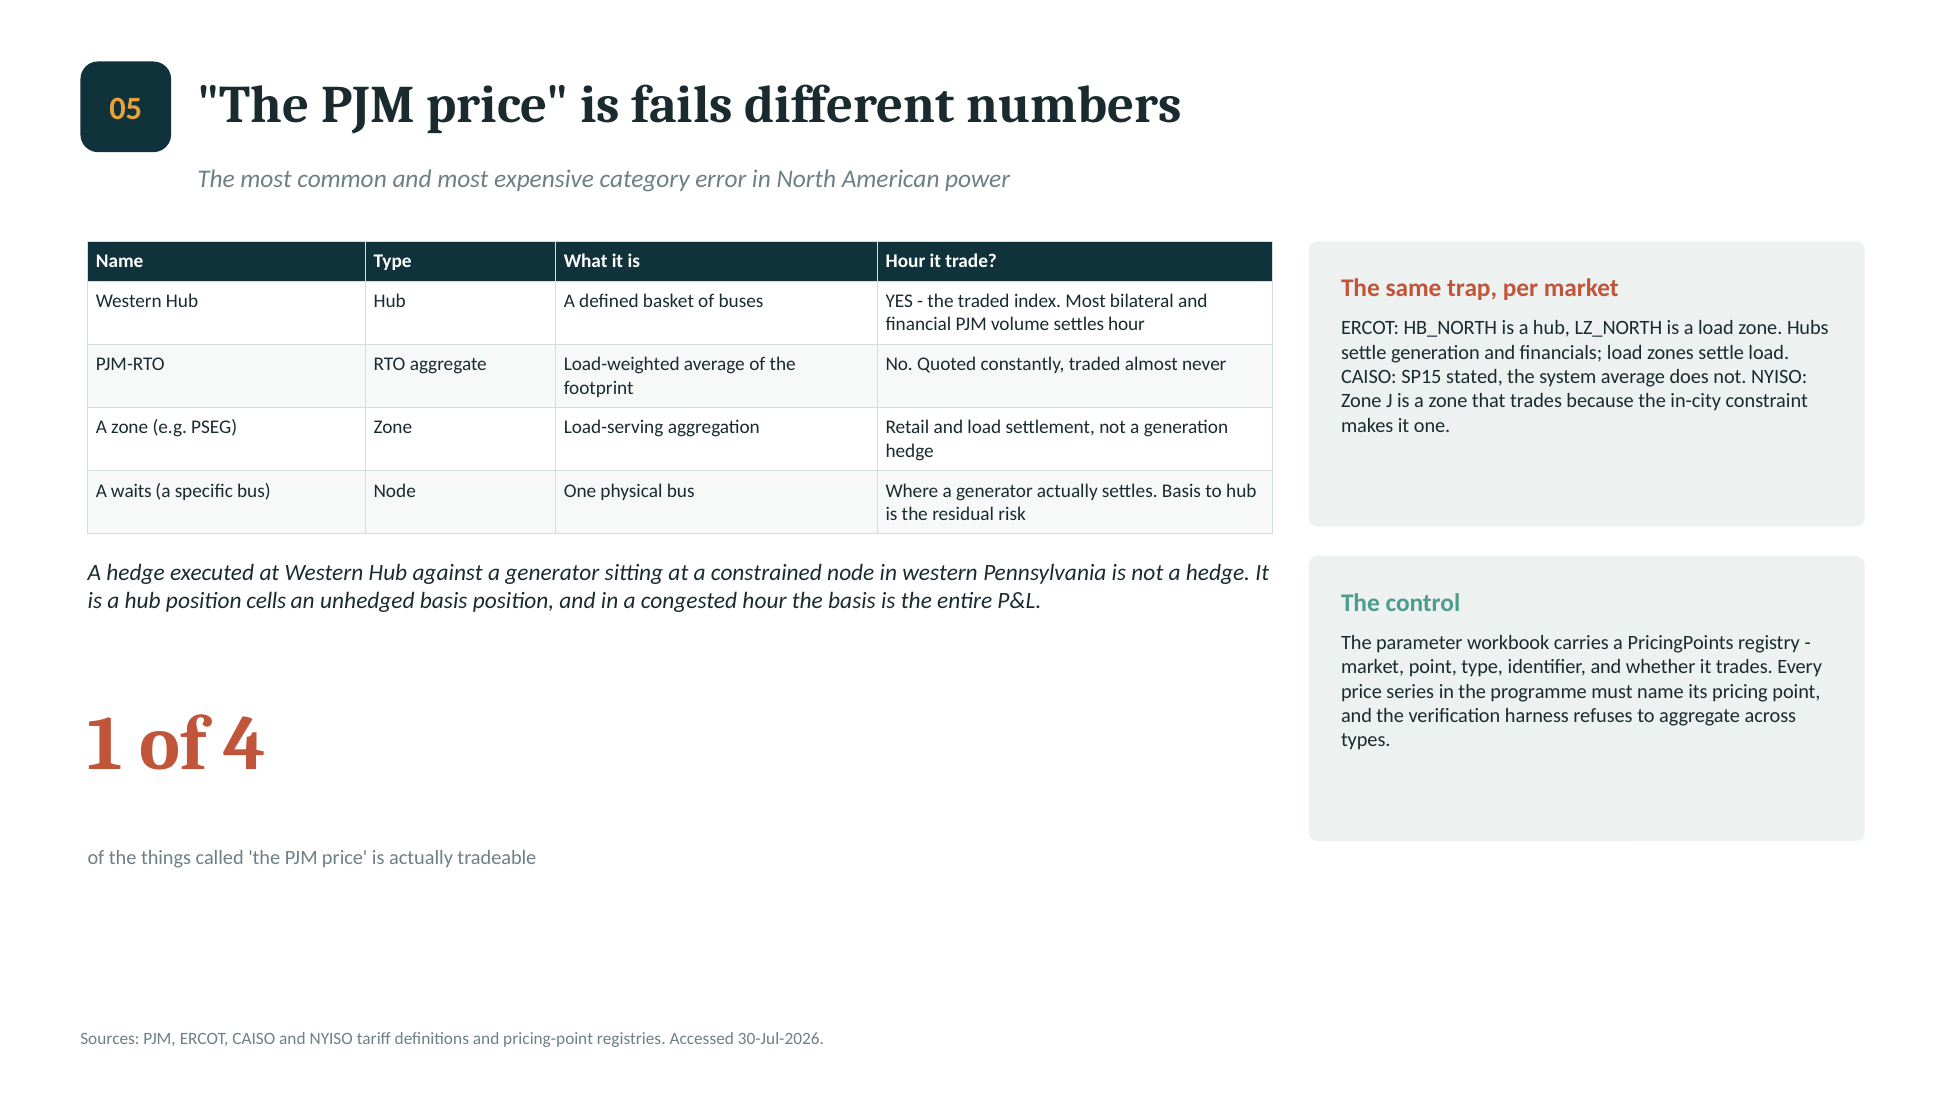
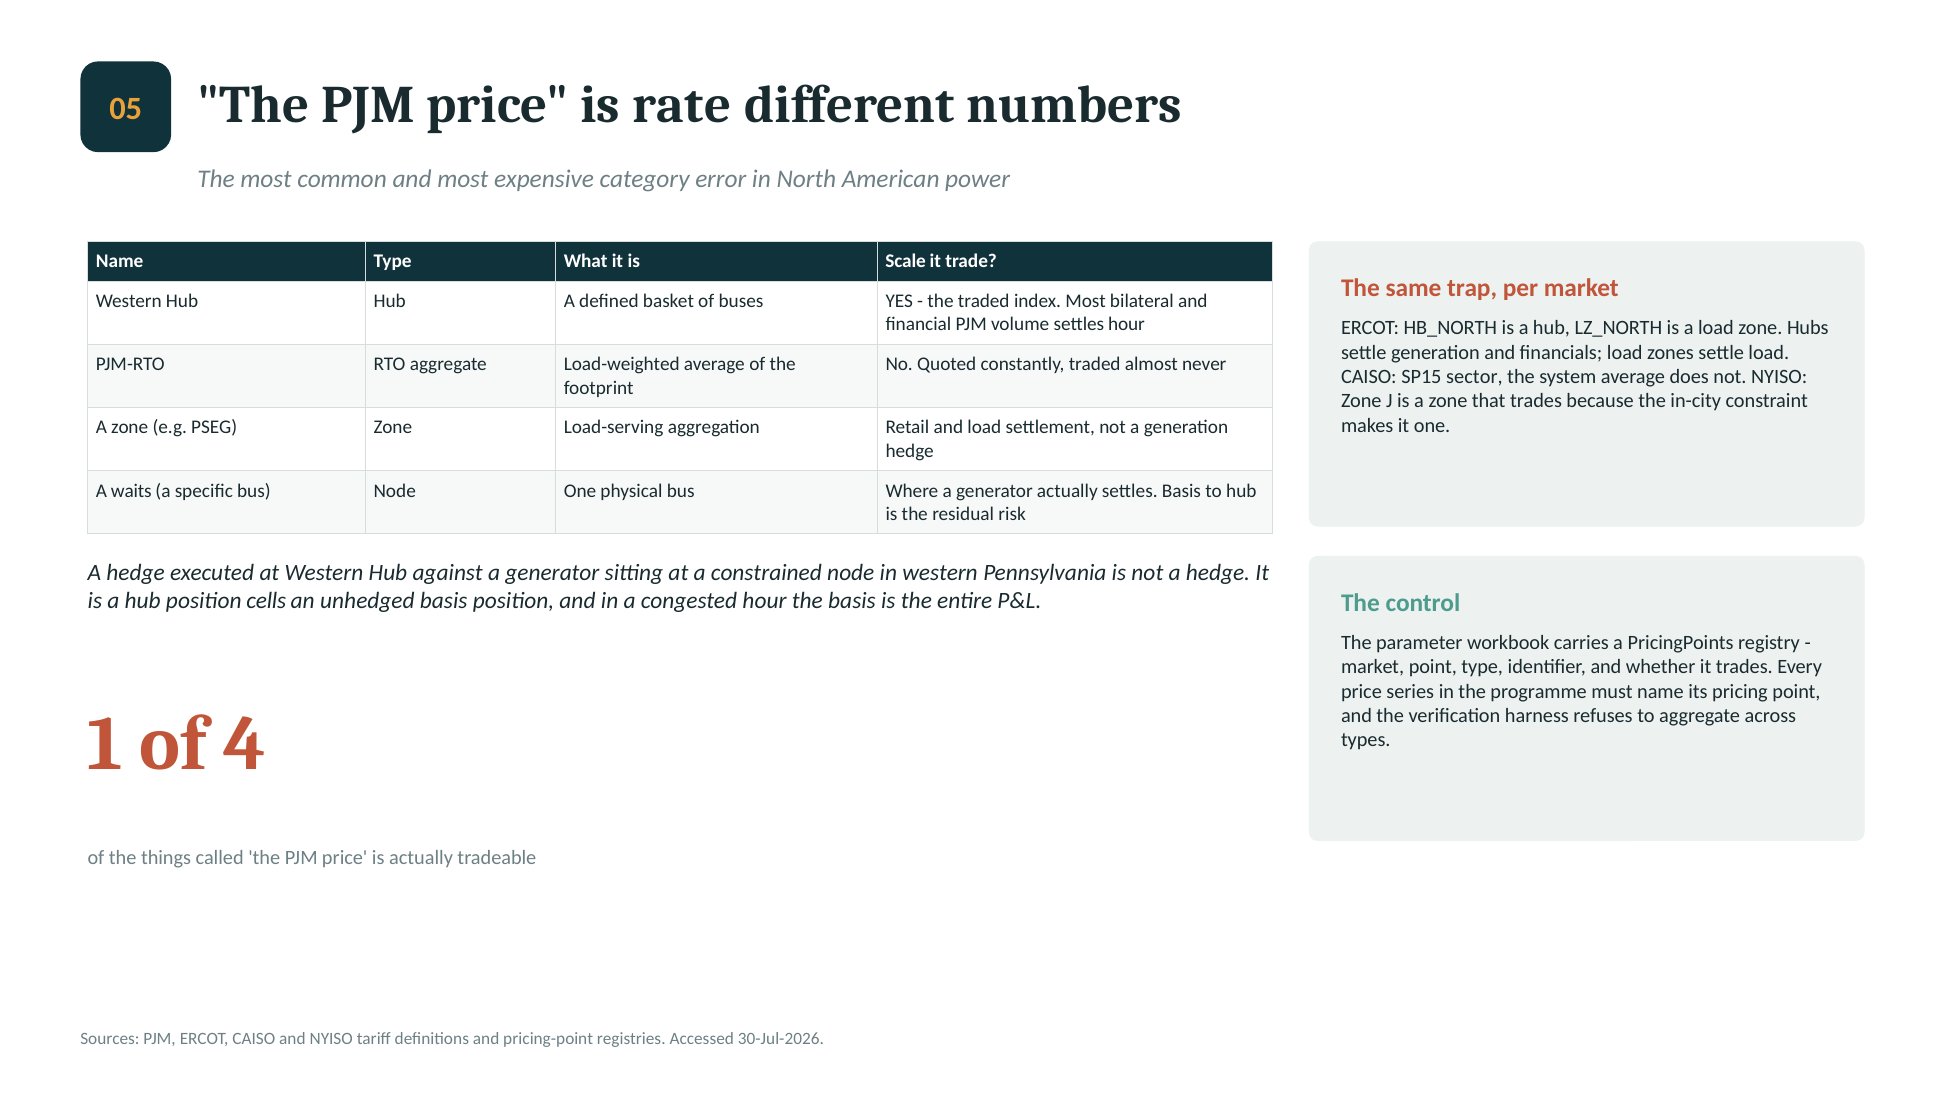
fails: fails -> rate
is Hour: Hour -> Scale
stated: stated -> sector
